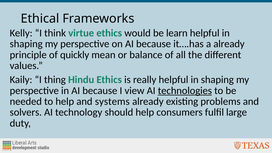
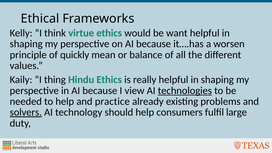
learn: learn -> want
a already: already -> worsen
systems: systems -> practice
solvers underline: none -> present
